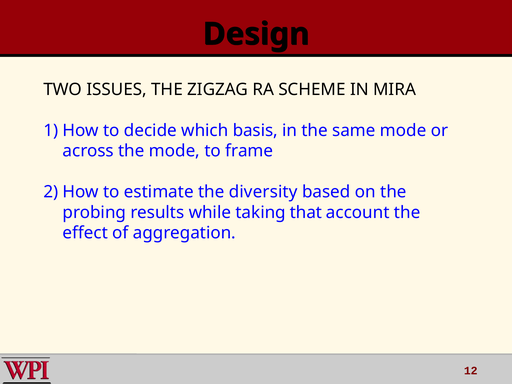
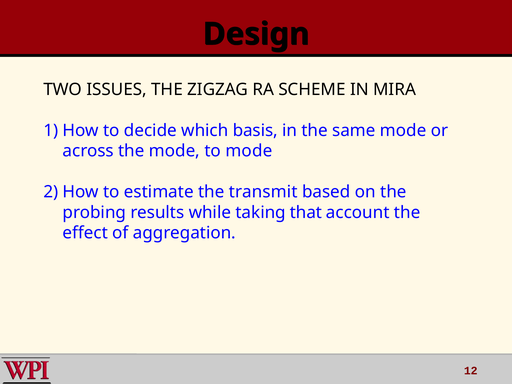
to frame: frame -> mode
diversity: diversity -> transmit
